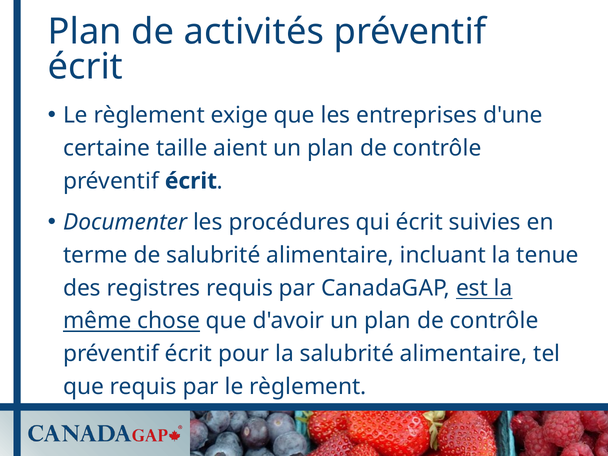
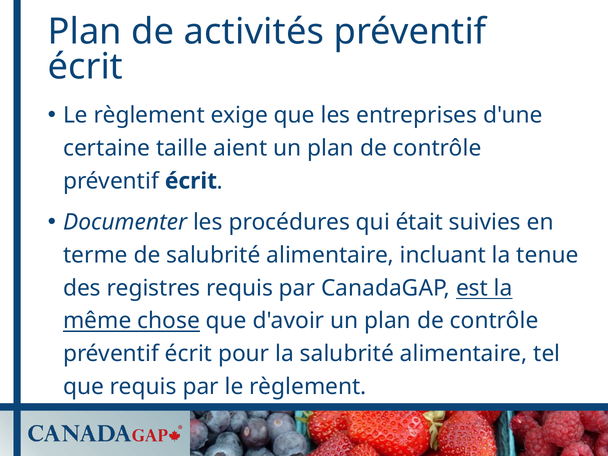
qui écrit: écrit -> était
